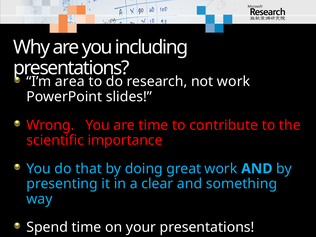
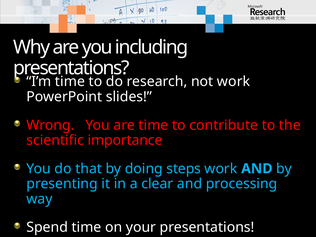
I’m area: area -> time
great: great -> steps
something: something -> processing
